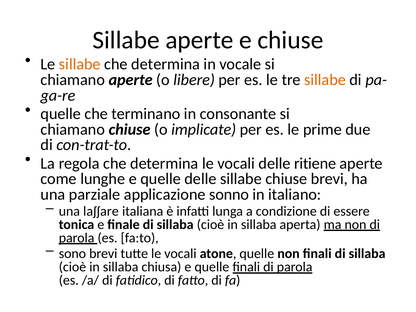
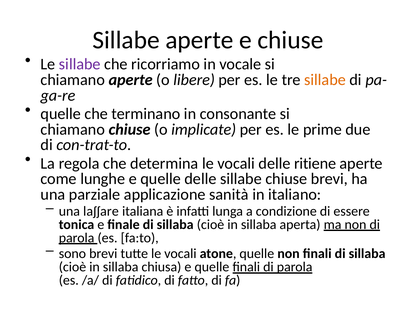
sillabe at (80, 64) colour: orange -> purple
determina at (166, 64): determina -> ricorriamo
sonno: sonno -> sanità
